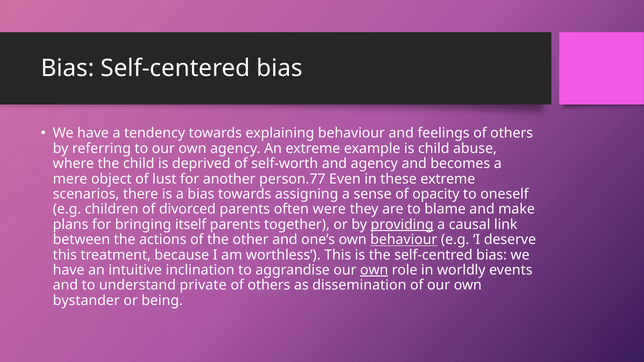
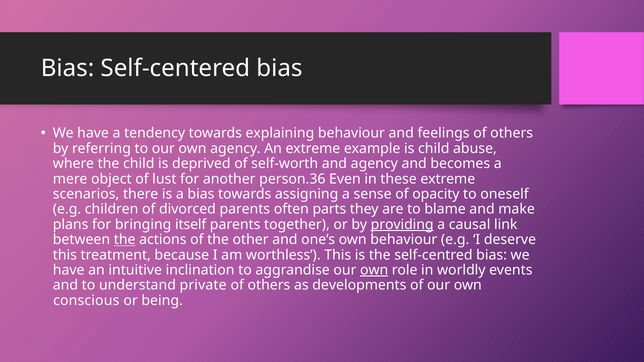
person.77: person.77 -> person.36
were: were -> parts
the at (125, 240) underline: none -> present
behaviour at (404, 240) underline: present -> none
dissemination: dissemination -> developments
bystander: bystander -> conscious
